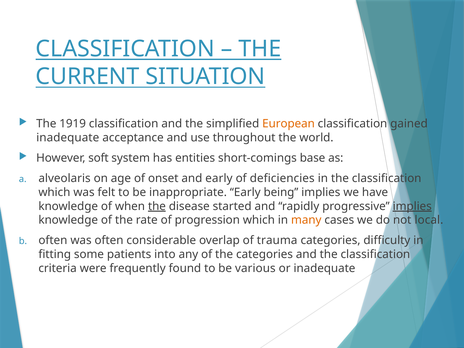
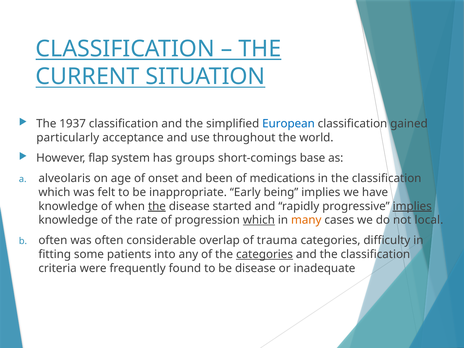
1919: 1919 -> 1937
European colour: orange -> blue
inadequate at (68, 138): inadequate -> particularly
soft: soft -> flap
entities: entities -> groups
and early: early -> been
deficiencies: deficiencies -> medications
which at (259, 220) underline: none -> present
categories at (264, 254) underline: none -> present
be various: various -> disease
